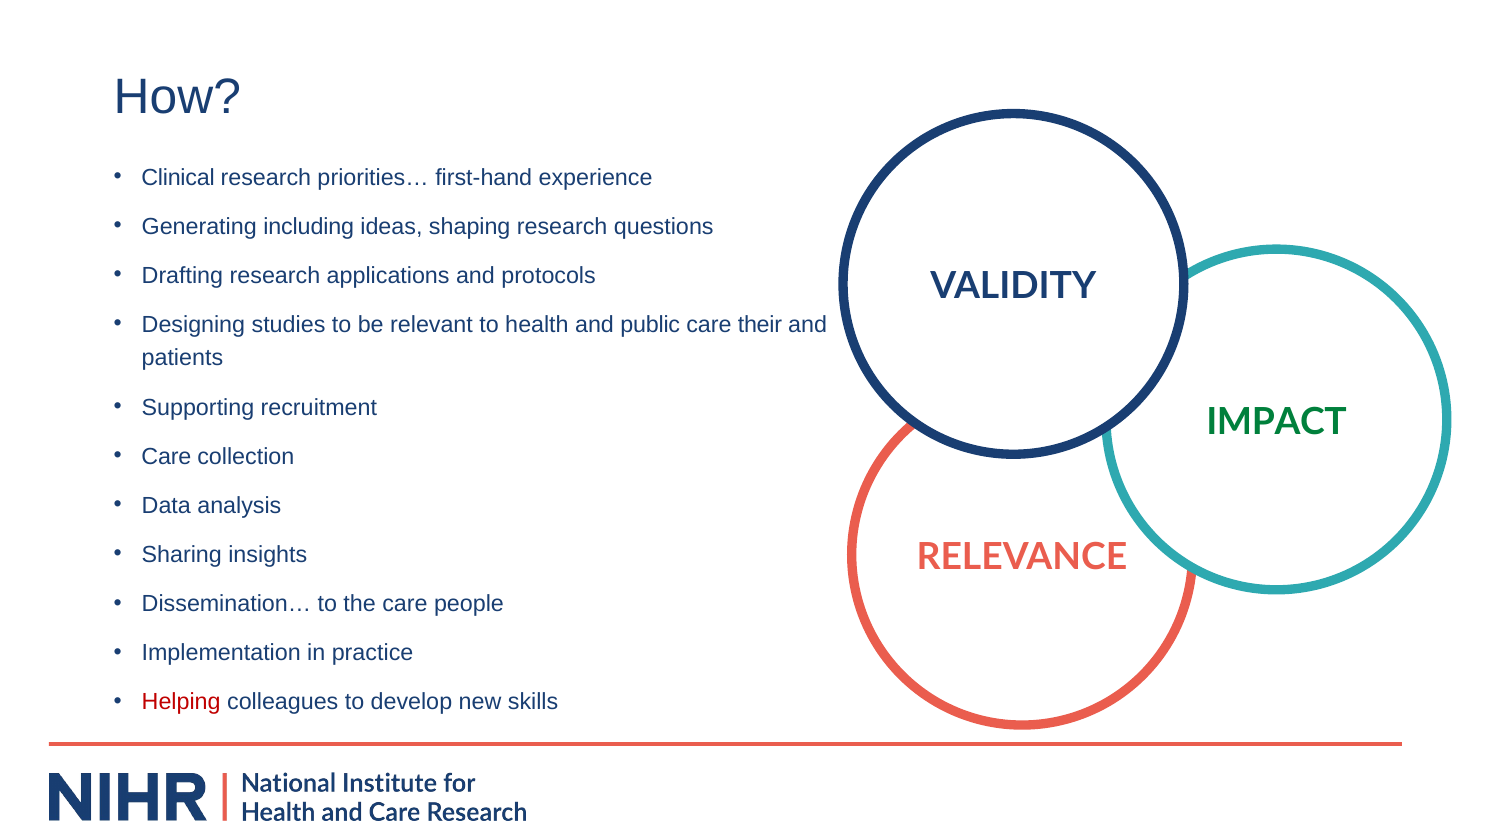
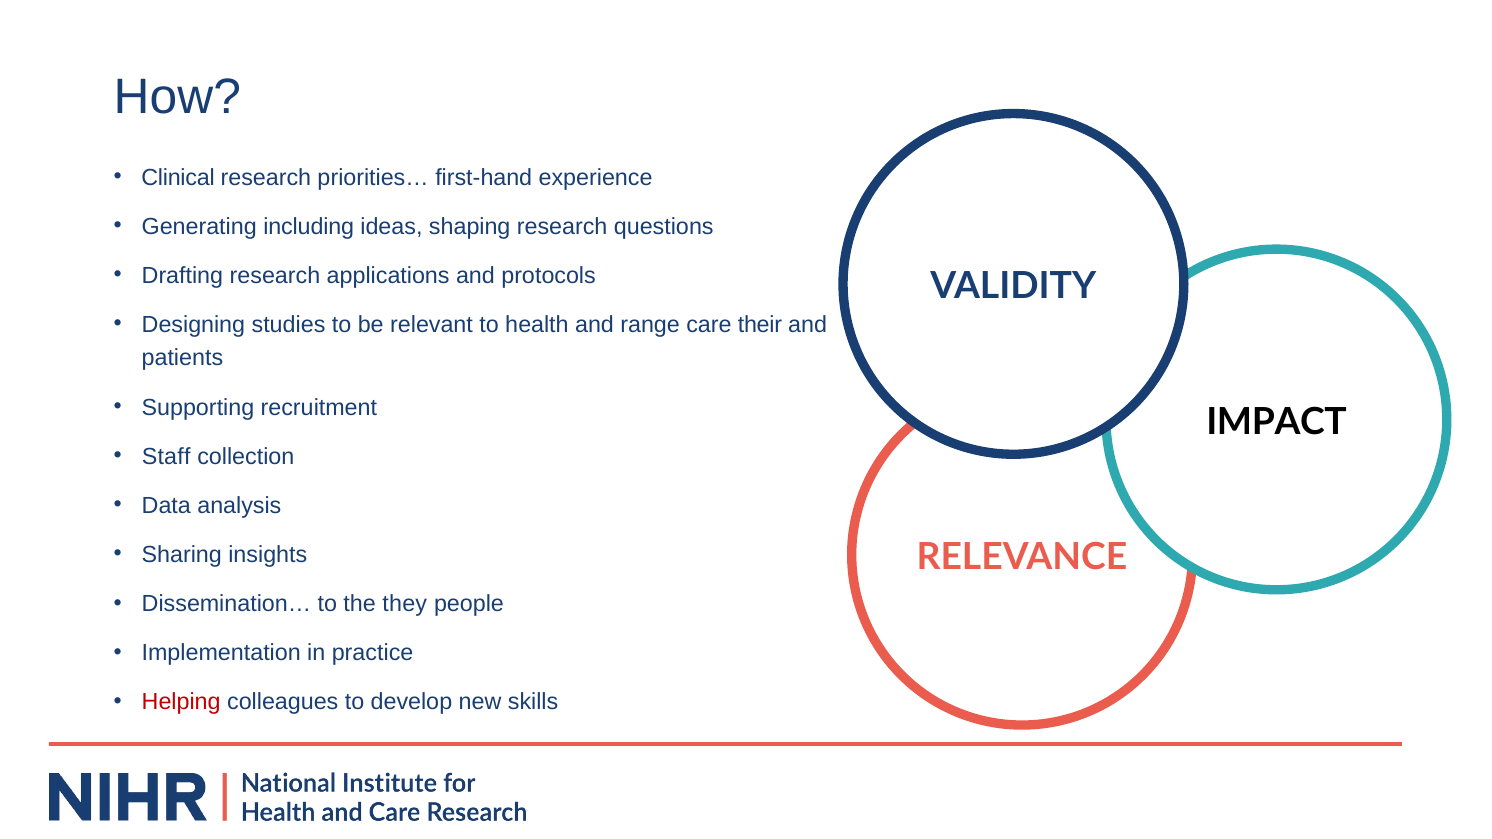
public: public -> range
IMPACT colour: green -> black
Care at (166, 457): Care -> Staff
the care: care -> they
